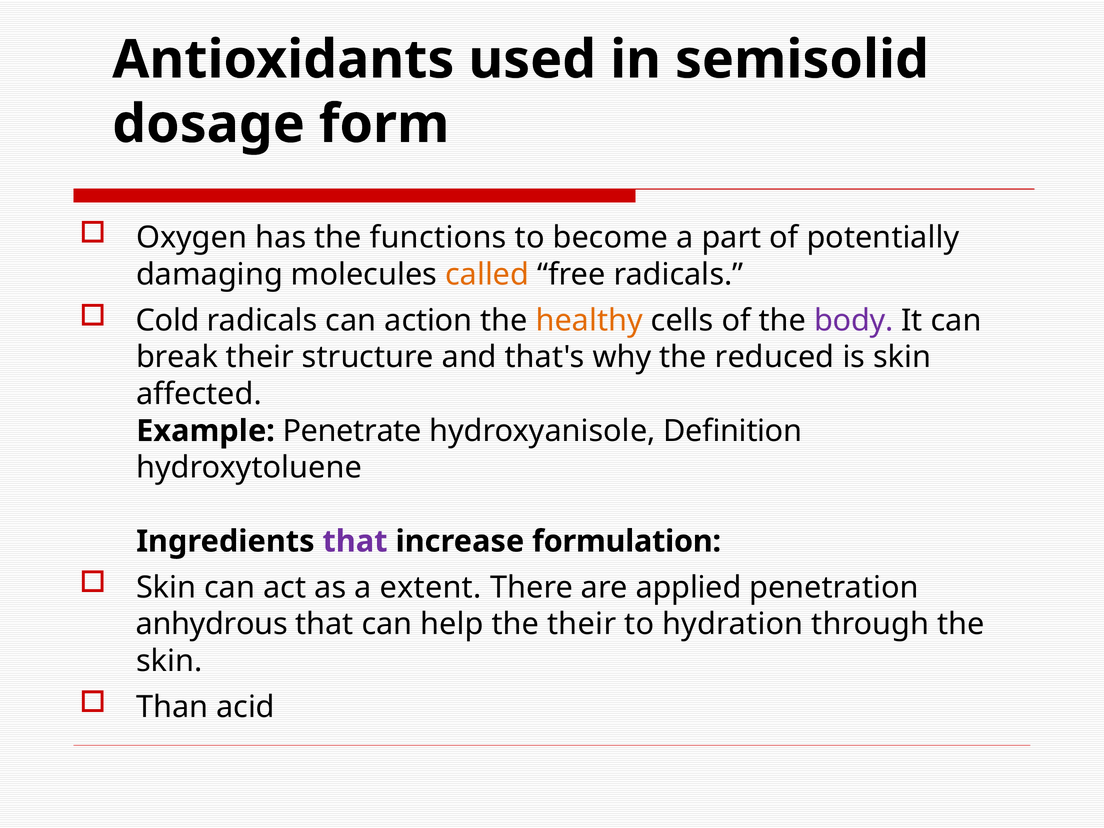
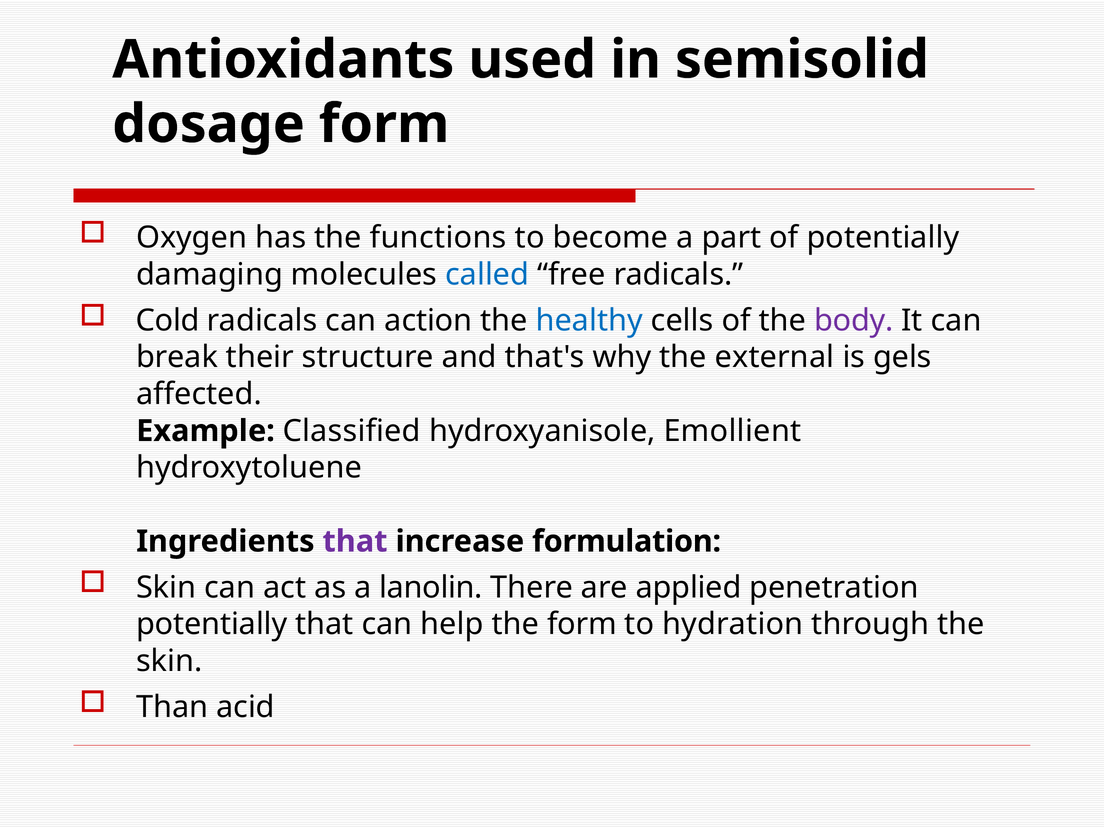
called colour: orange -> blue
healthy colour: orange -> blue
reduced: reduced -> external
is skin: skin -> gels
Penetrate: Penetrate -> Classified
Definition: Definition -> Emollient
extent: extent -> lanolin
anhydrous at (212, 624): anhydrous -> potentially
the their: their -> form
